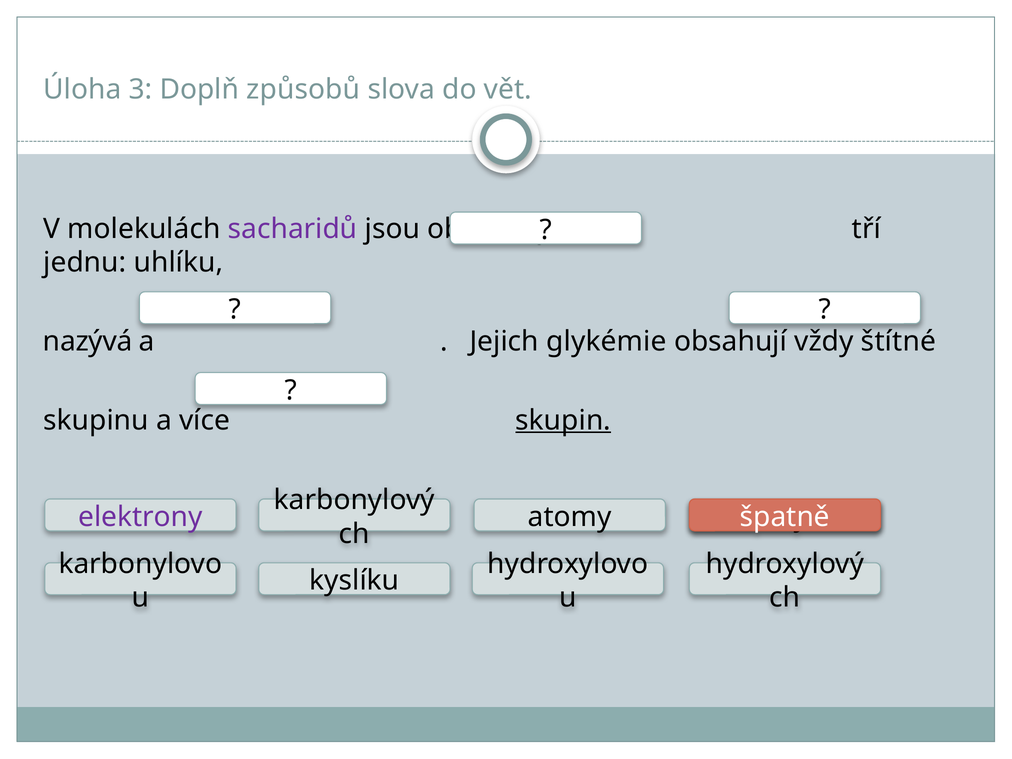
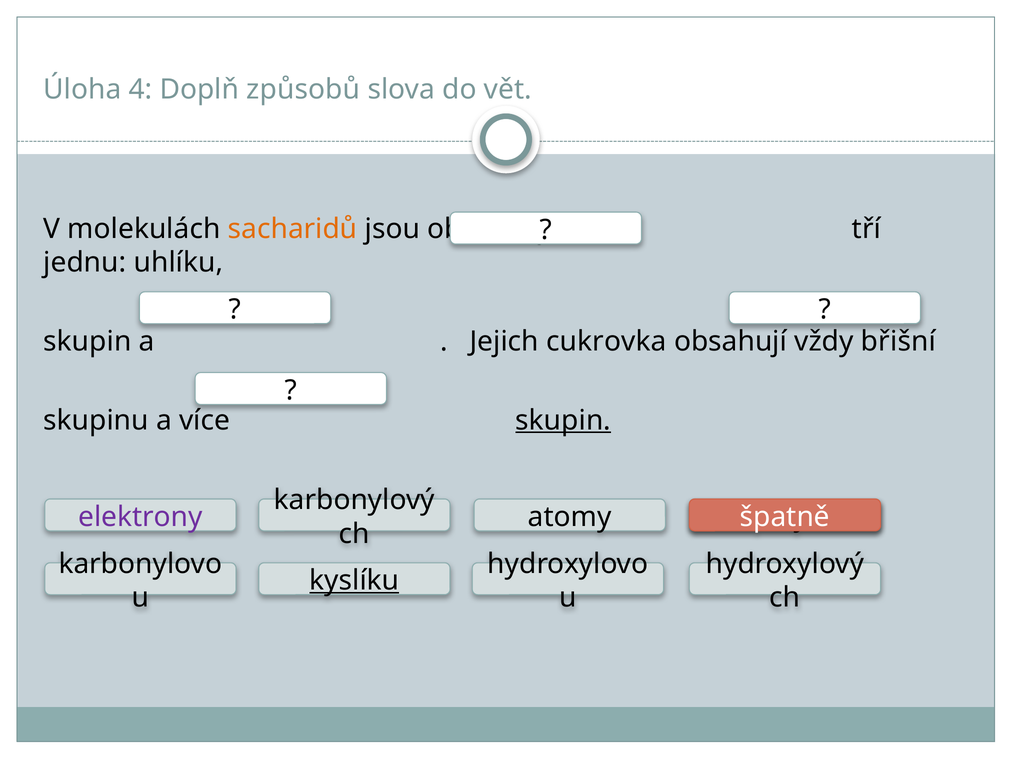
3: 3 -> 4
sacharidů colour: purple -> orange
nazývá at (88, 341): nazývá -> skupin
glykémie: glykémie -> cukrovka
štítné: štítné -> břišní
kyslíku underline: none -> present
